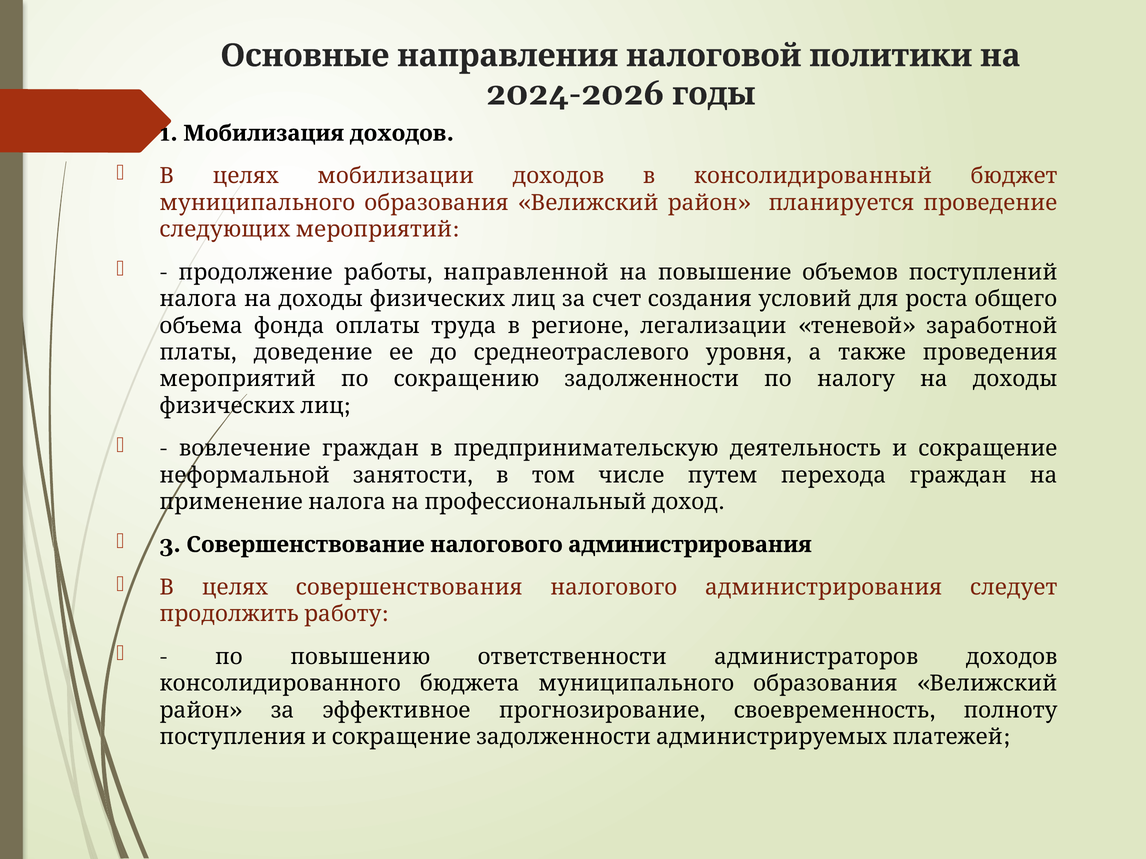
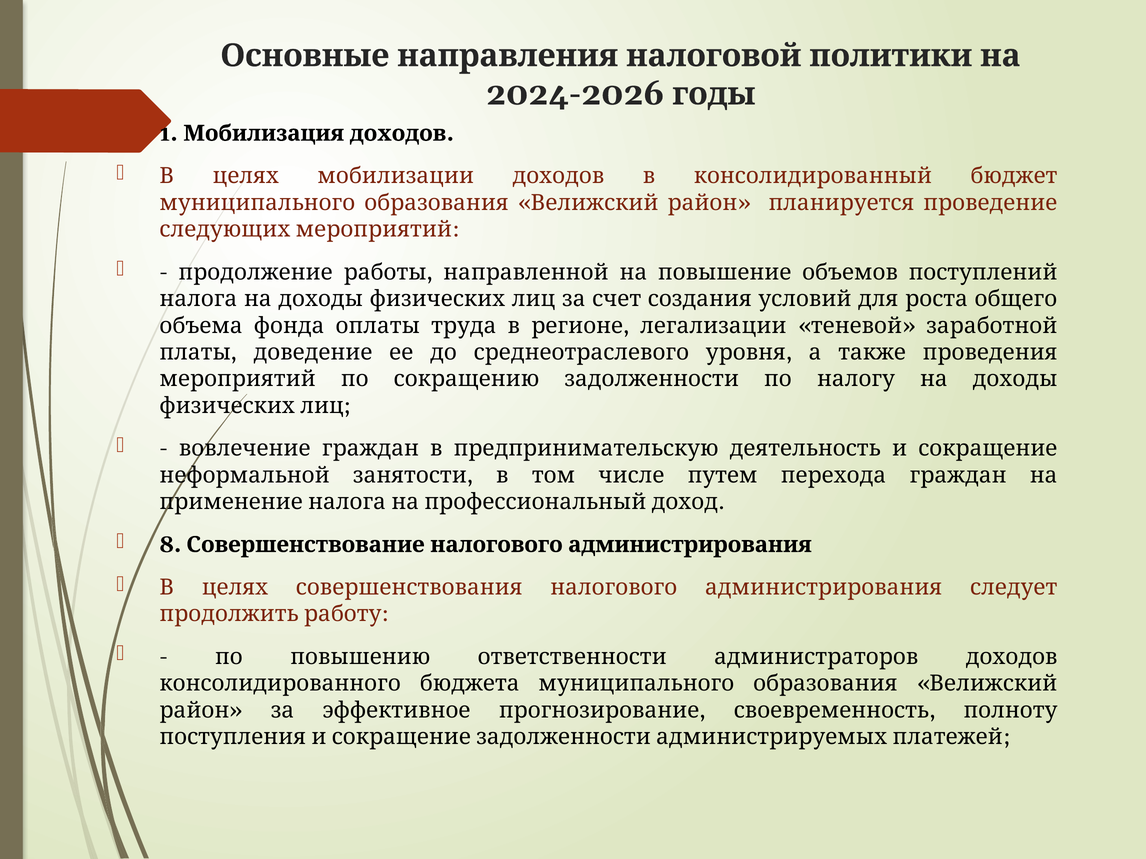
3: 3 -> 8
